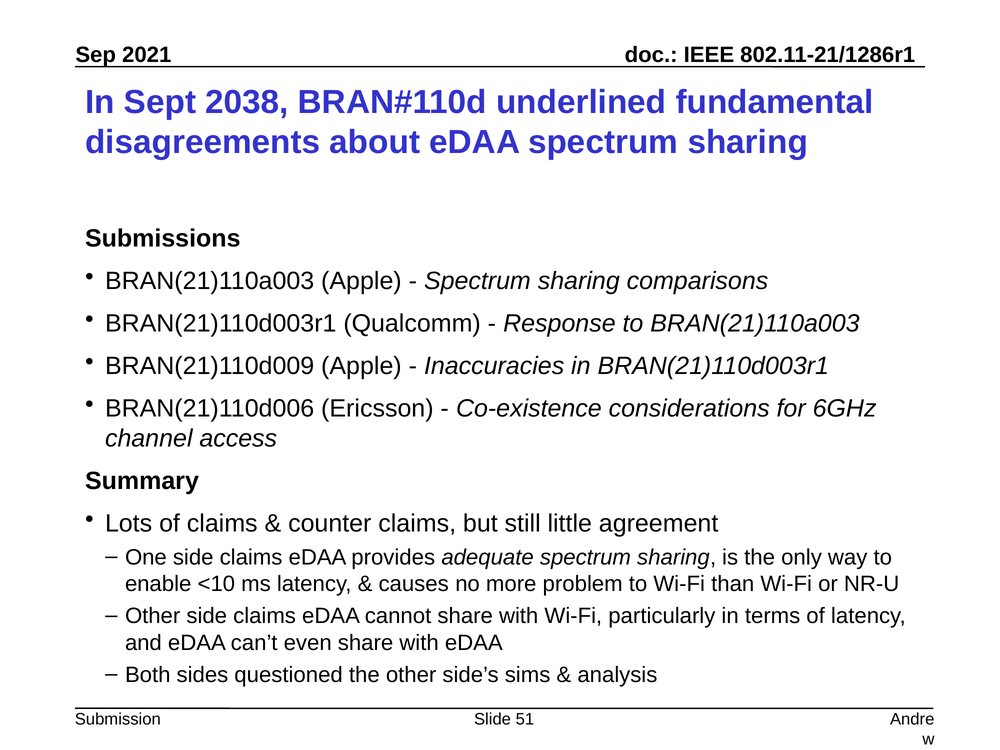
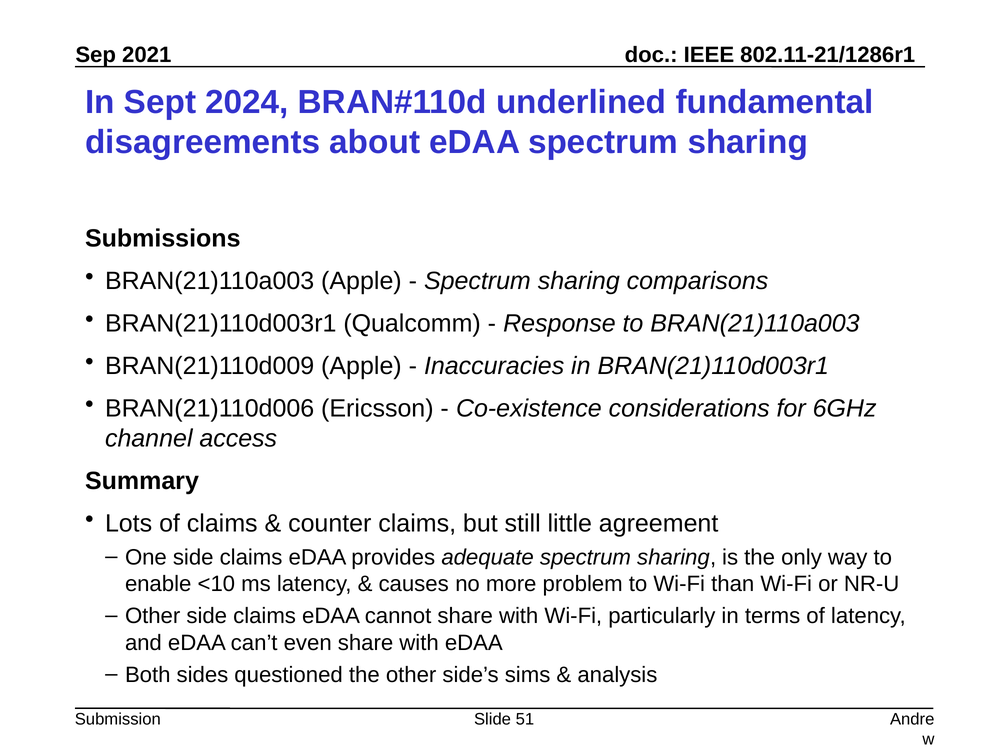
2038: 2038 -> 2024
